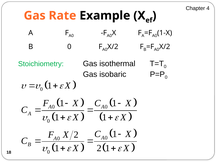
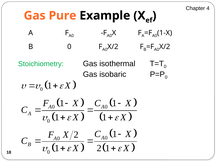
Rate: Rate -> Pure
